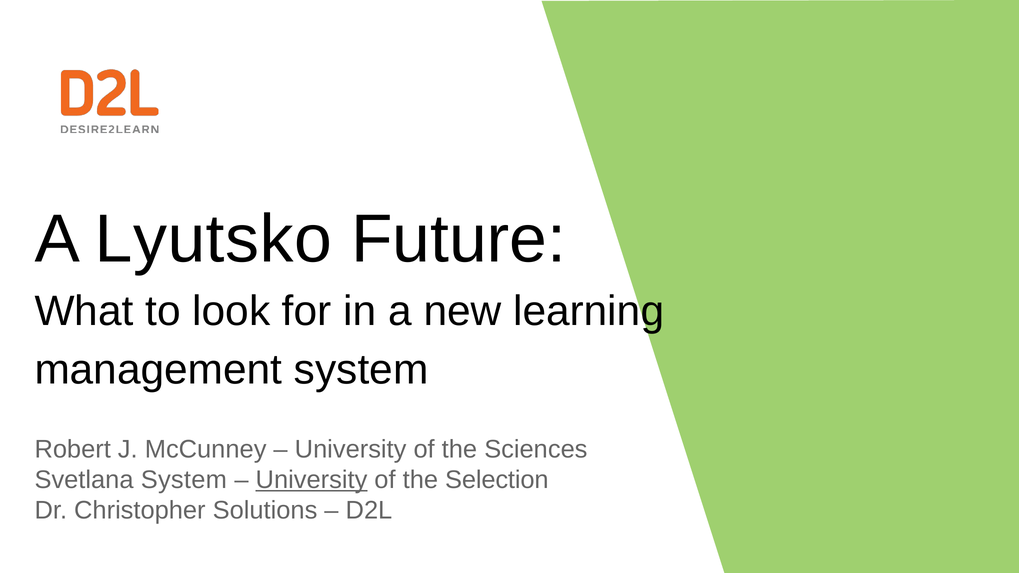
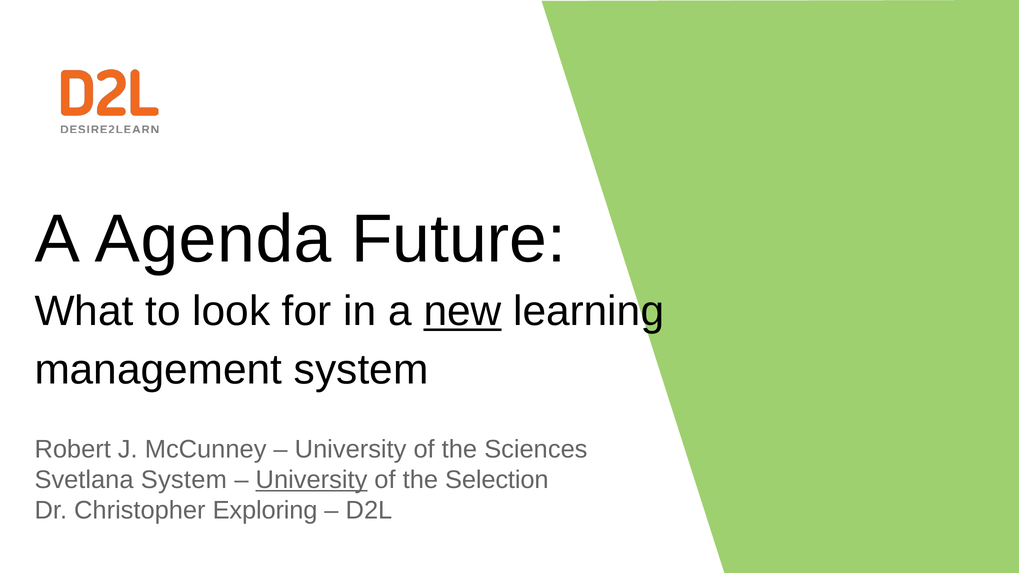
Lyutsko: Lyutsko -> Agenda
new underline: none -> present
Solutions: Solutions -> Exploring
